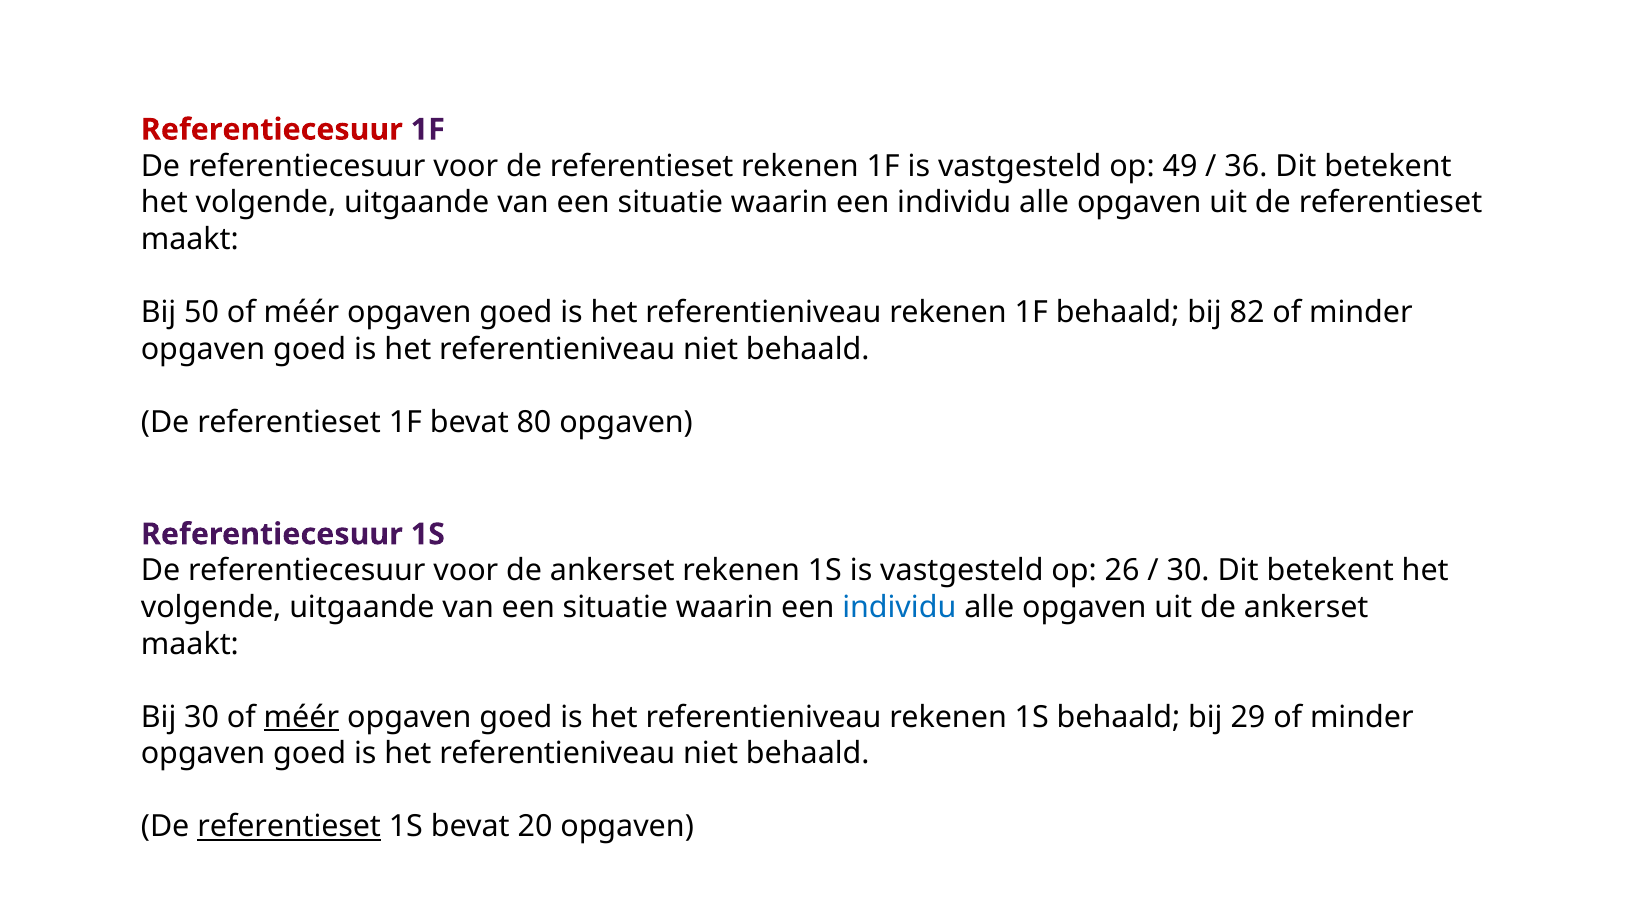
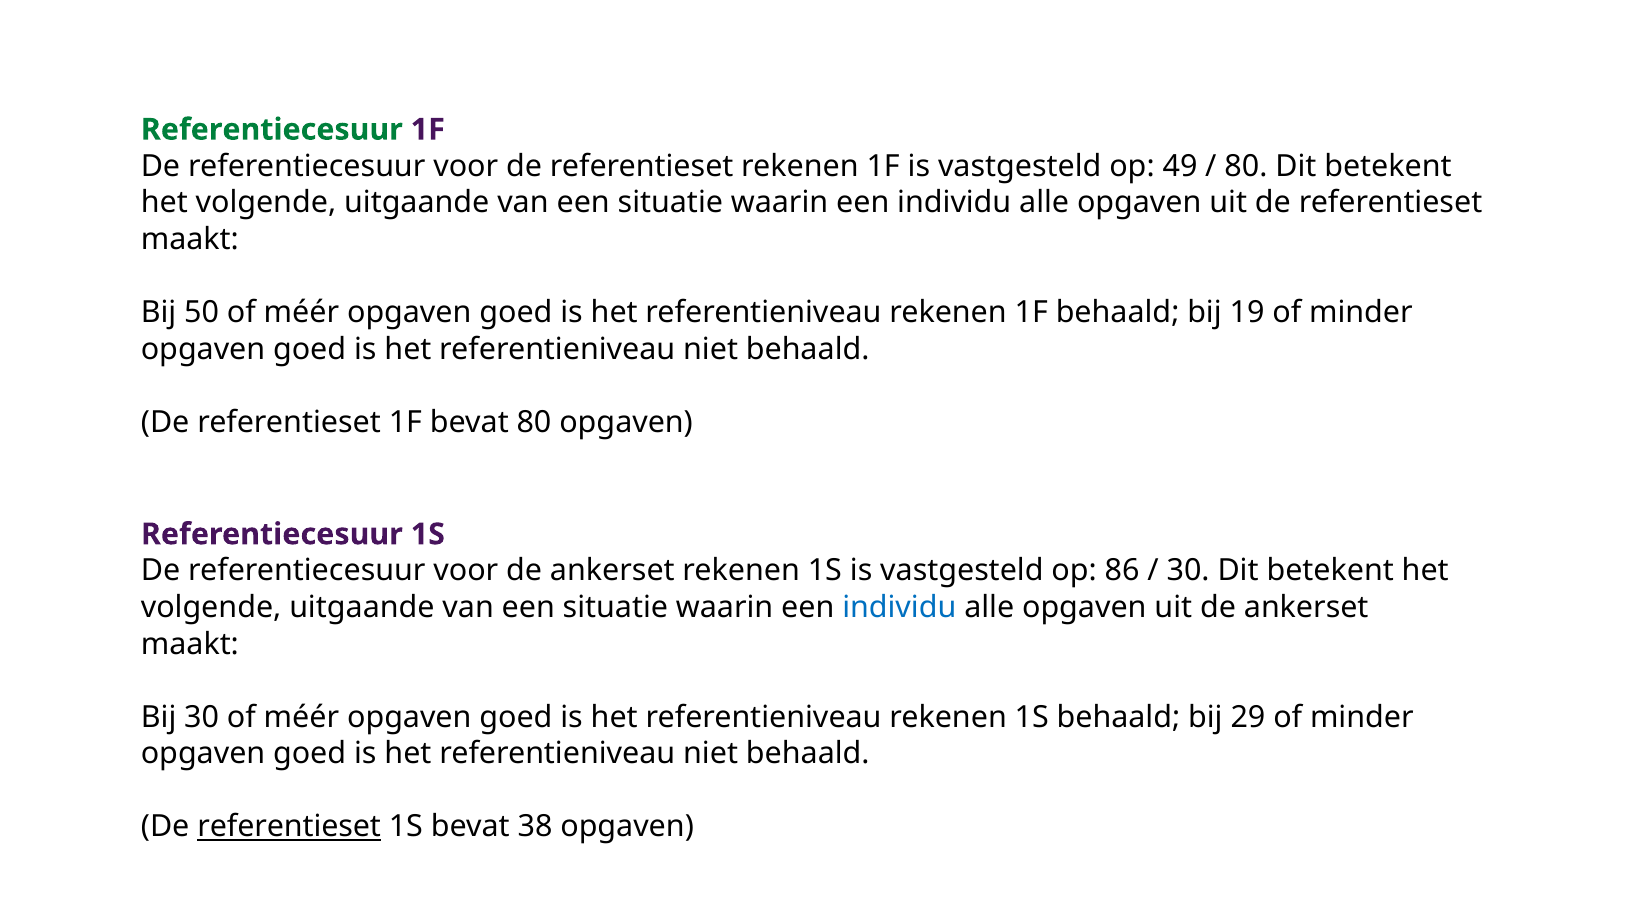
Referentiecesuur at (272, 130) colour: red -> green
36 at (1246, 166): 36 -> 80
82: 82 -> 19
26: 26 -> 86
méér at (301, 717) underline: present -> none
20: 20 -> 38
